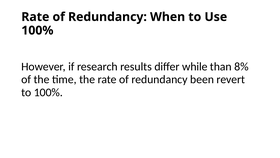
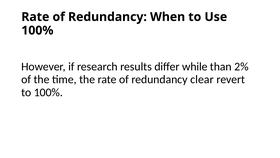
8%: 8% -> 2%
been: been -> clear
